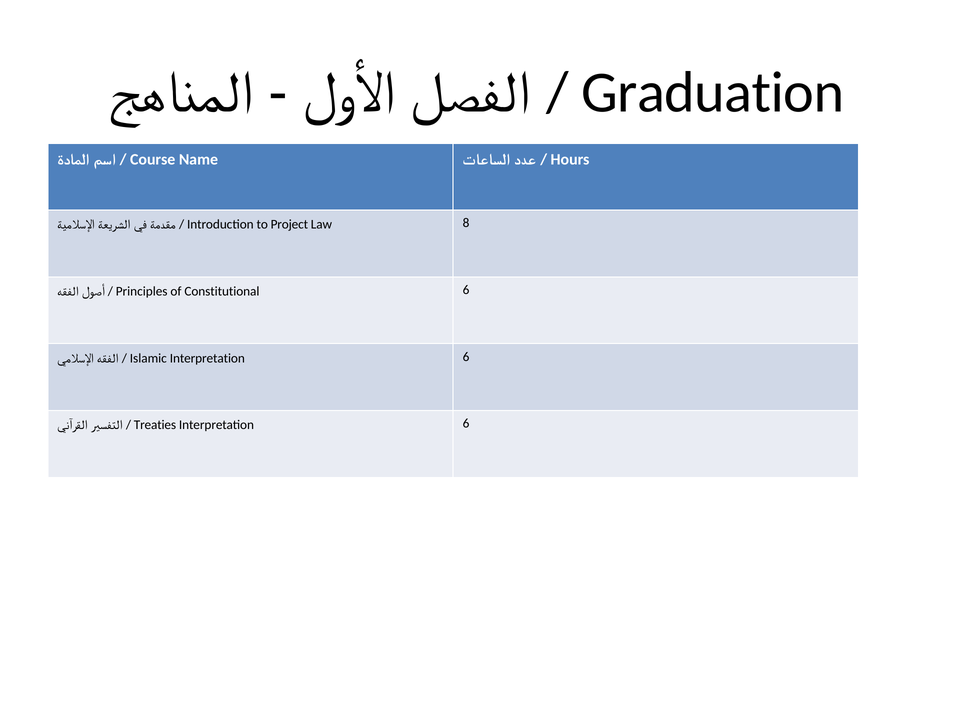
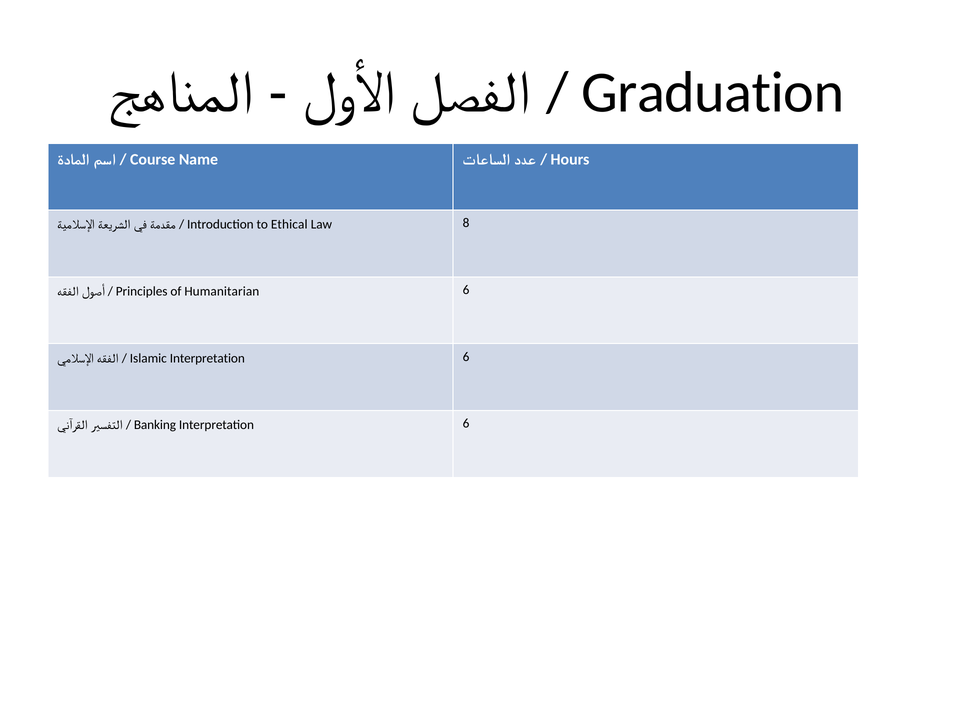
Project: Project -> Ethical
Constitutional: Constitutional -> Humanitarian
Treaties: Treaties -> Banking
